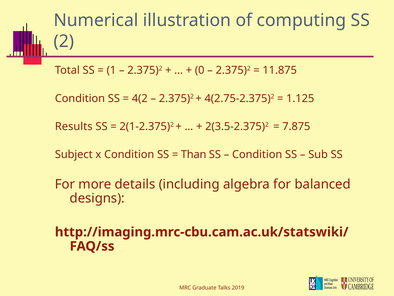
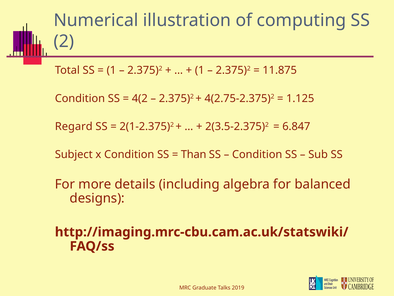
0 at (200, 70): 0 -> 1
Results: Results -> Regard
7.875: 7.875 -> 6.847
